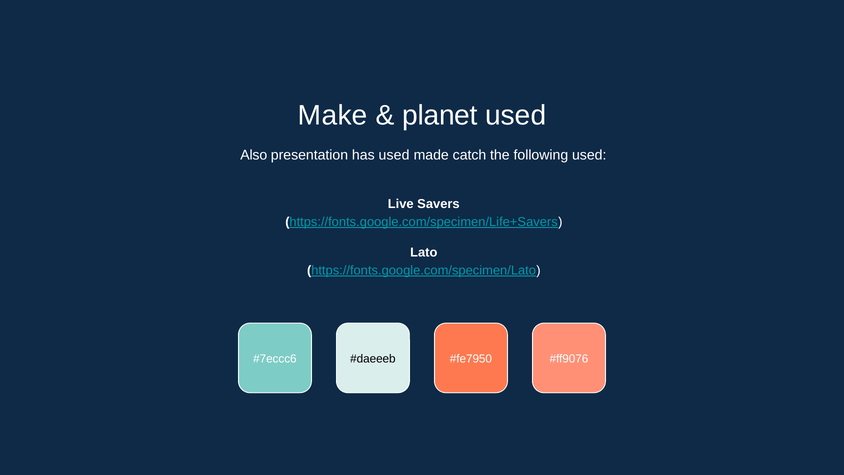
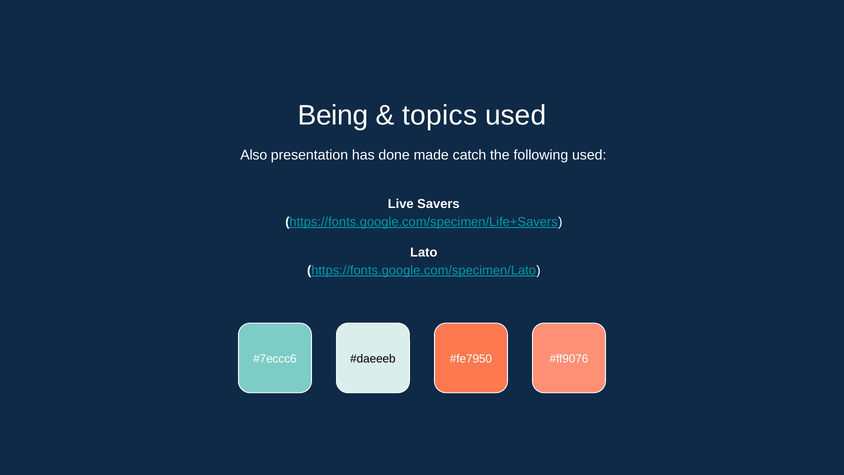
Make: Make -> Being
planet: planet -> topics
has used: used -> done
